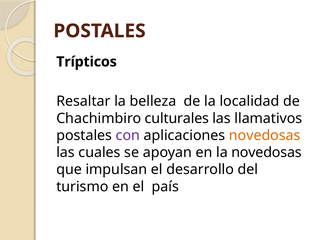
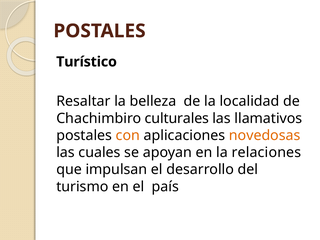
Trípticos: Trípticos -> Turístico
con colour: purple -> orange
la novedosas: novedosas -> relaciones
